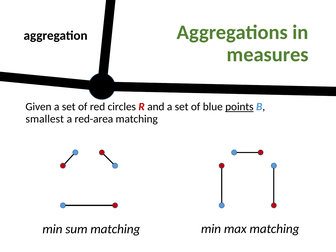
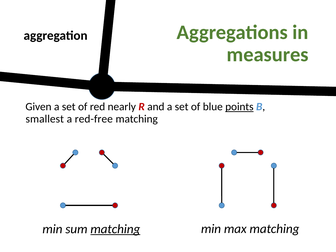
circles: circles -> nearly
red-area: red-area -> red-free
matching at (115, 229) underline: none -> present
